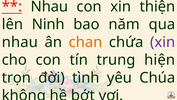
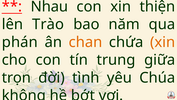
Ninh: Ninh -> Trào
nhau at (20, 42): nhau -> phán
xin at (163, 42) colour: purple -> orange
hiện: hiện -> giữa
